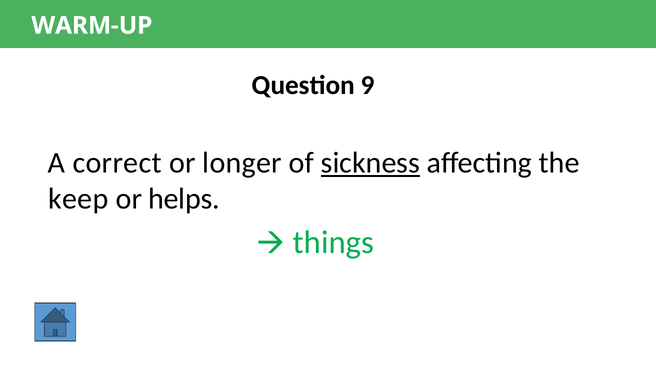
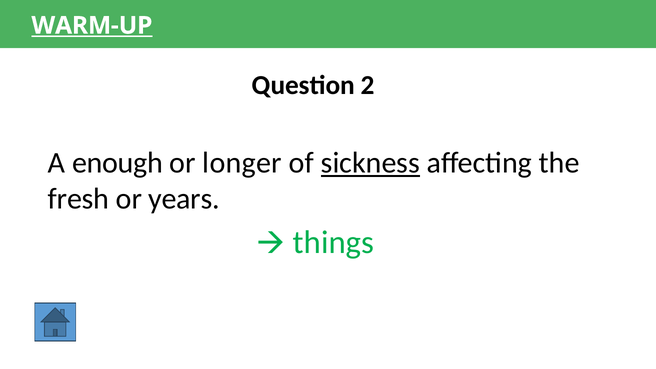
WARM-UP underline: none -> present
9: 9 -> 2
correct: correct -> enough
keep: keep -> fresh
helps: helps -> years
